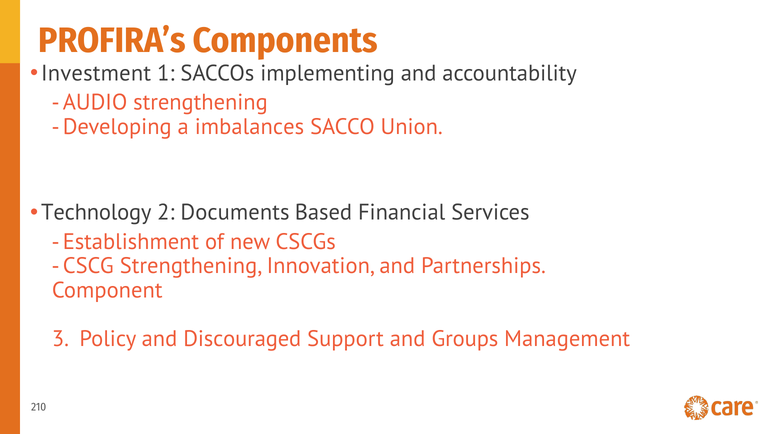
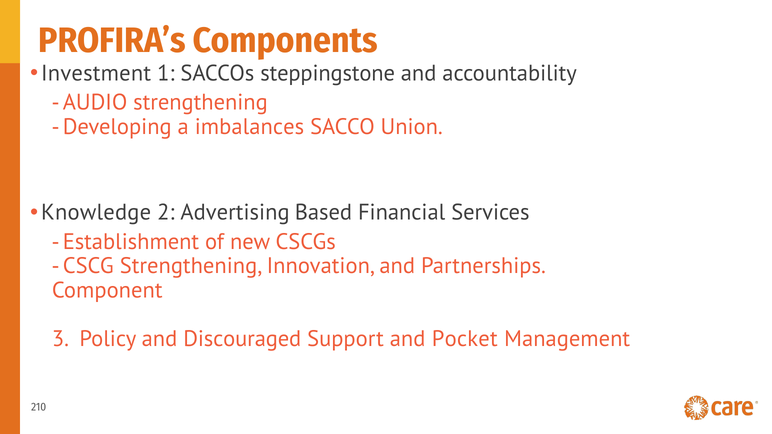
implementing: implementing -> steppingstone
Technology: Technology -> Knowledge
Documents: Documents -> Advertising
Groups: Groups -> Pocket
